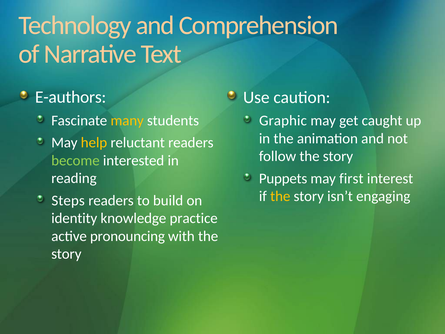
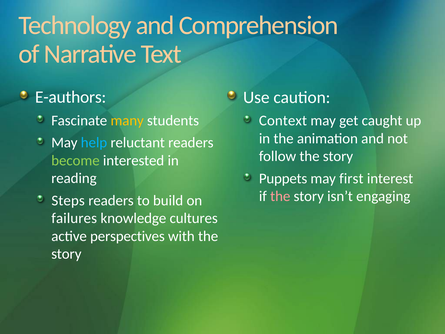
Graphic: Graphic -> Context
help colour: yellow -> light blue
the at (280, 196) colour: yellow -> pink
identity: identity -> failures
practice: practice -> cultures
pronouncing: pronouncing -> perspectives
